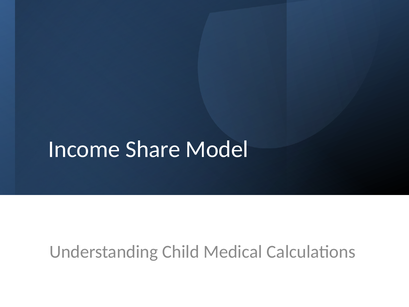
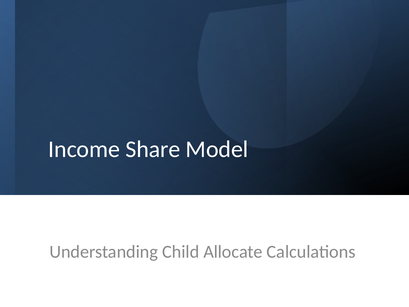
Medical: Medical -> Allocate
